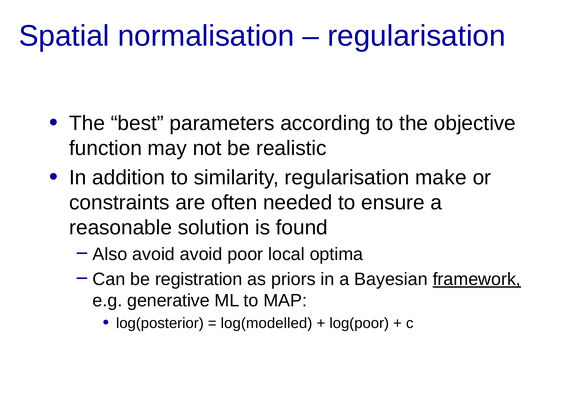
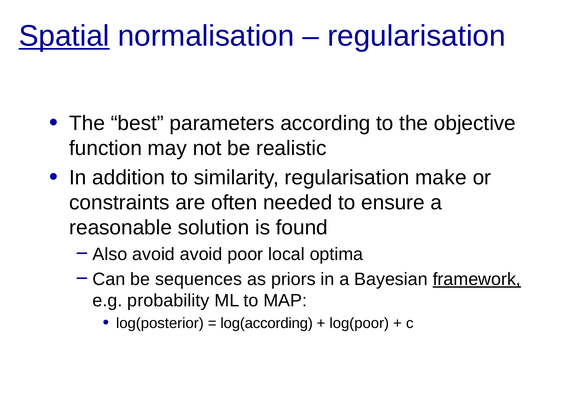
Spatial underline: none -> present
registration: registration -> sequences
generative: generative -> probability
log(modelled: log(modelled -> log(according
